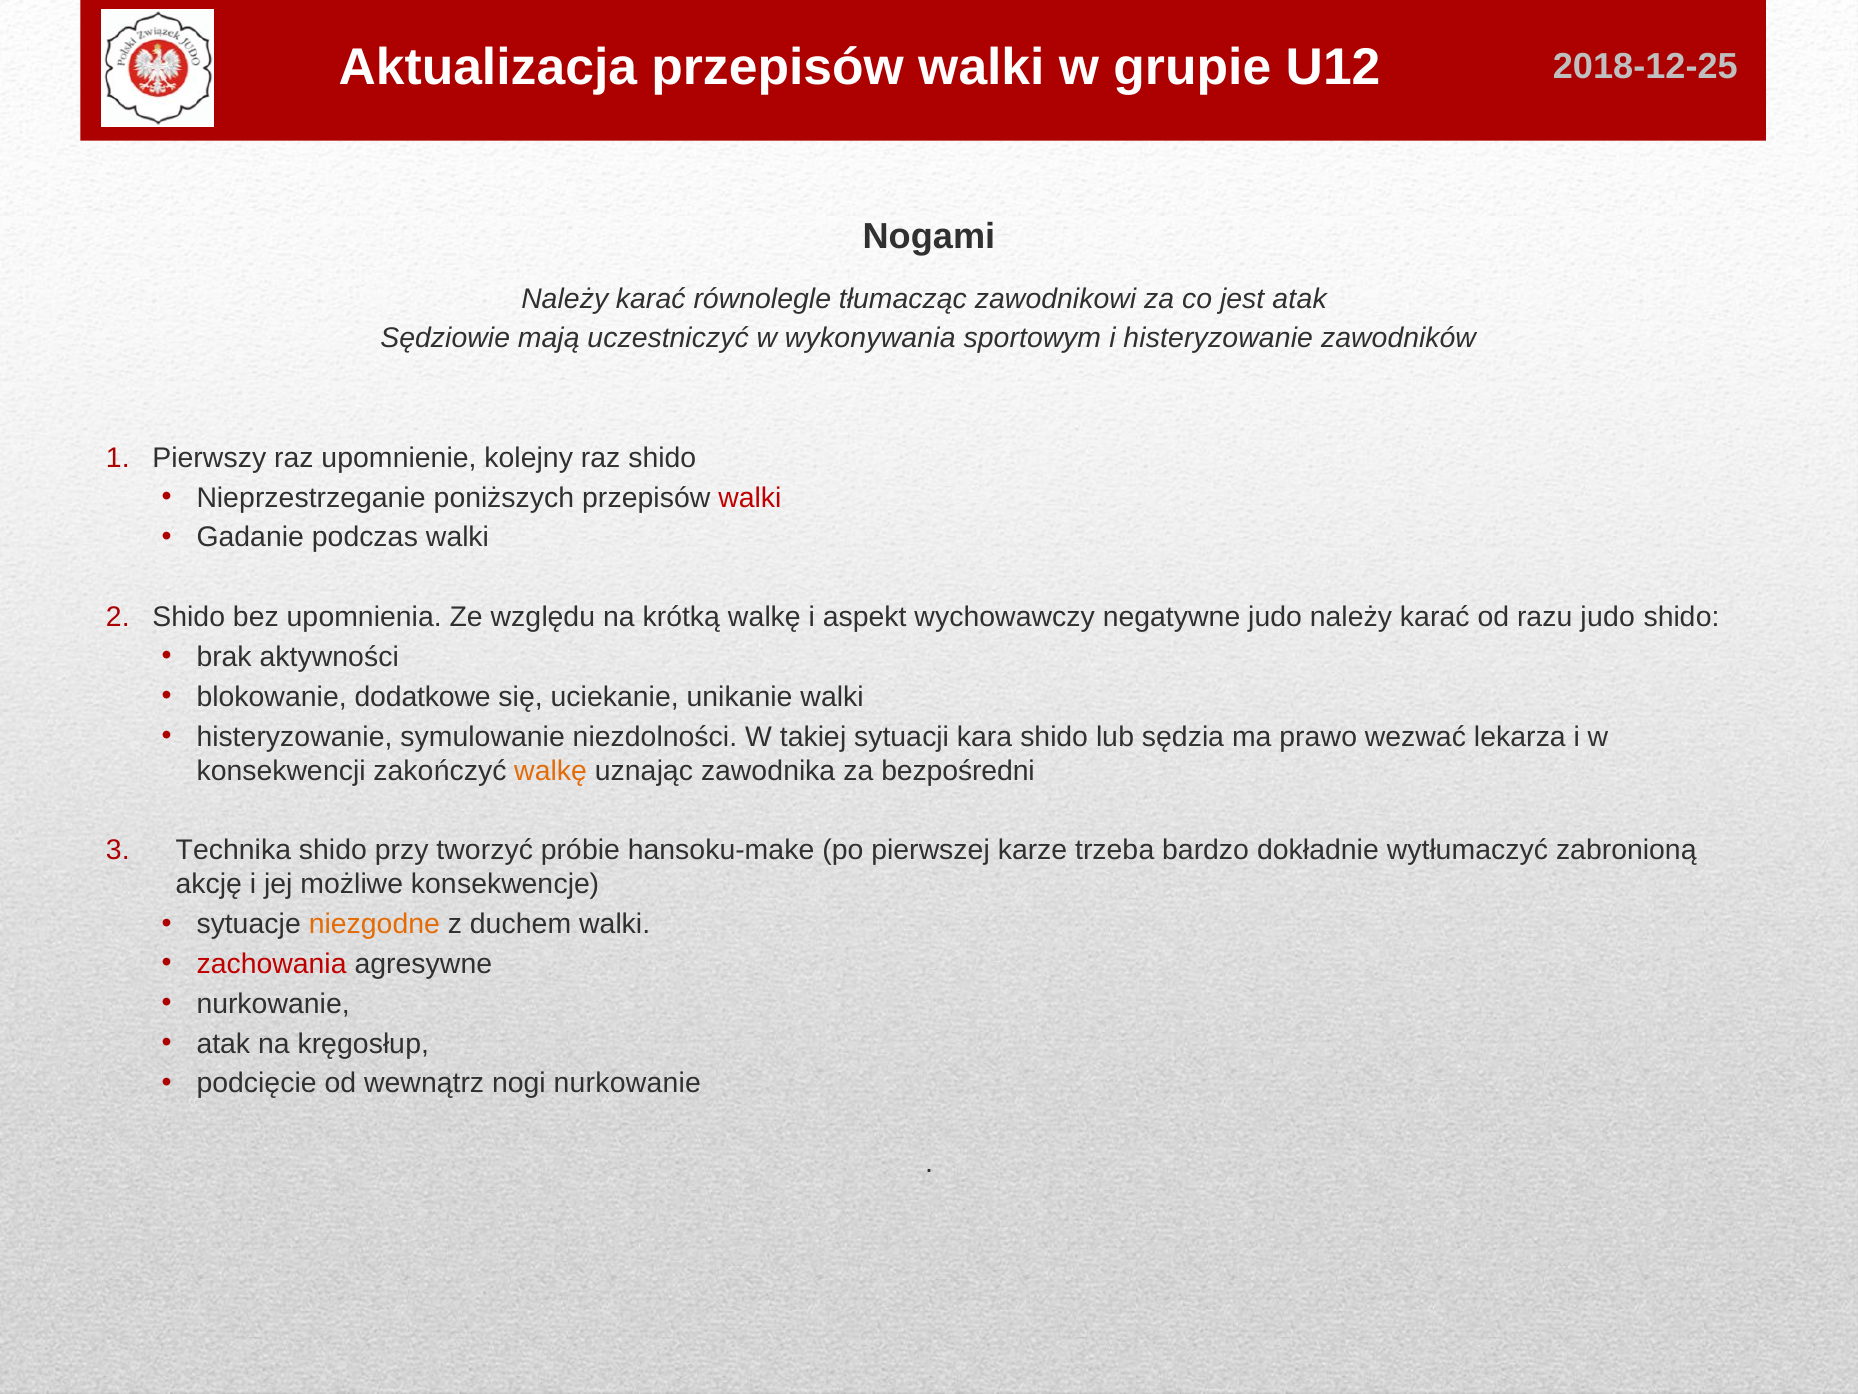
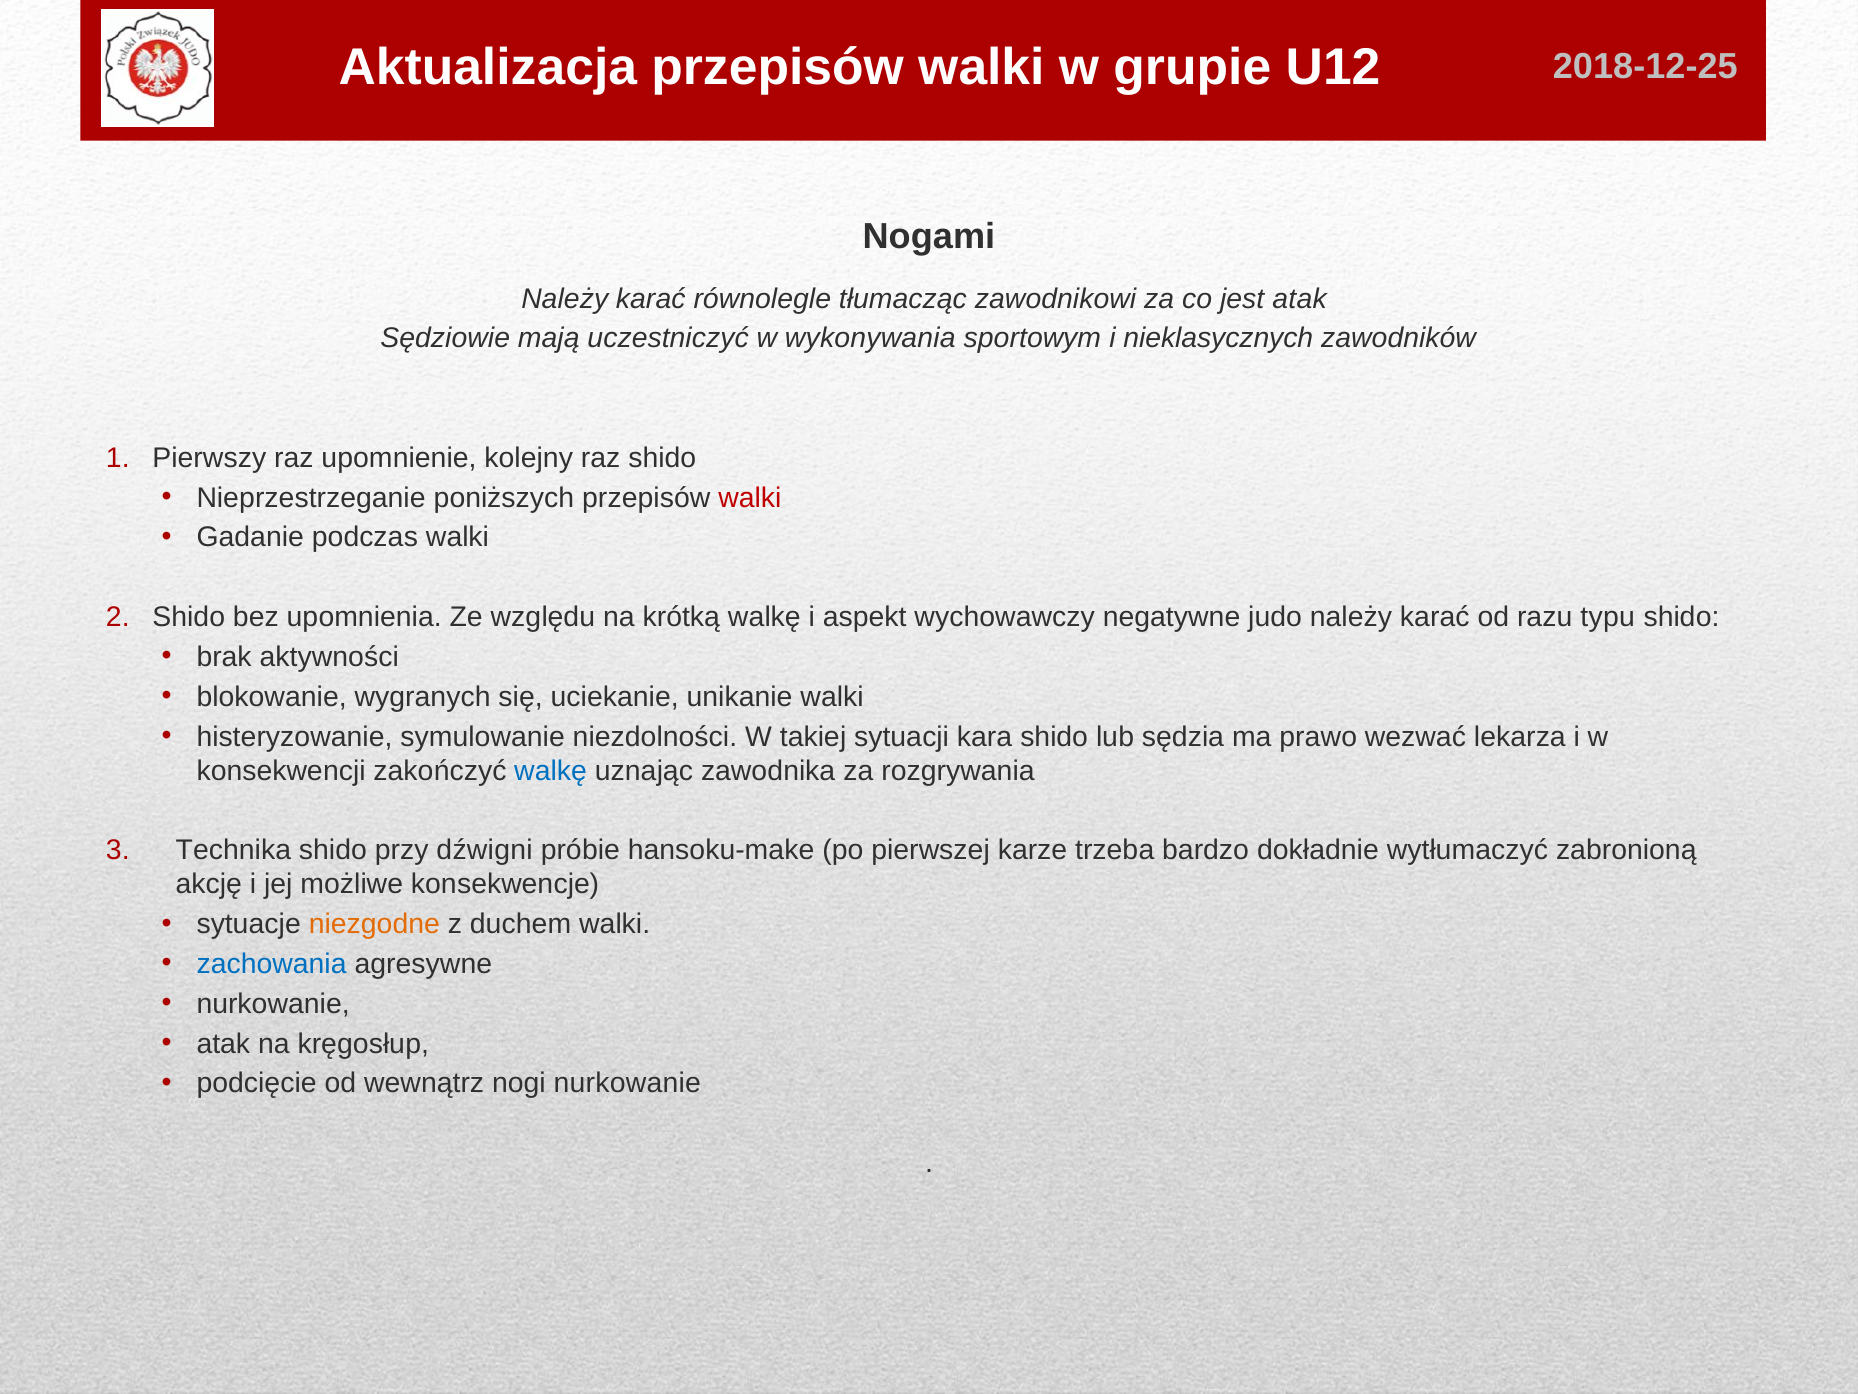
i histeryzowanie: histeryzowanie -> nieklasycznych
razu judo: judo -> typu
dodatkowe: dodatkowe -> wygranych
walkę at (551, 770) colour: orange -> blue
bezpośredni: bezpośredni -> rozgrywania
tworzyć: tworzyć -> dźwigni
zachowania colour: red -> blue
